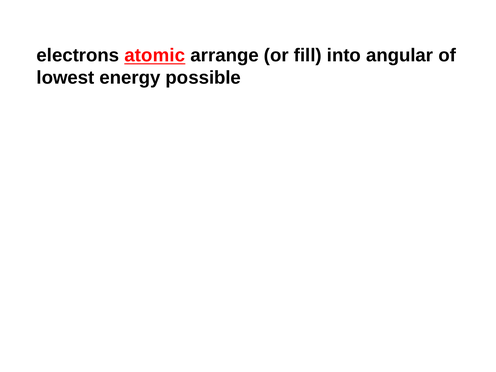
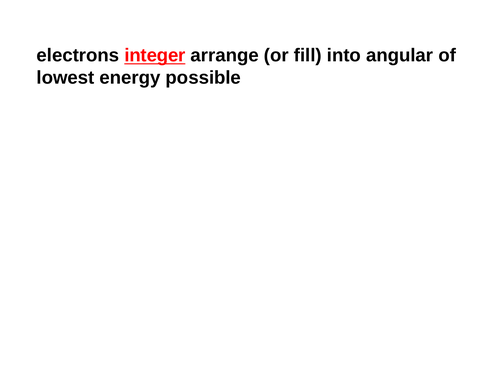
atomic: atomic -> integer
